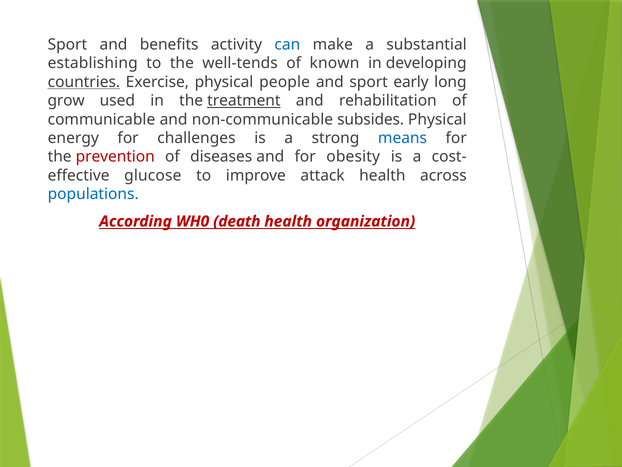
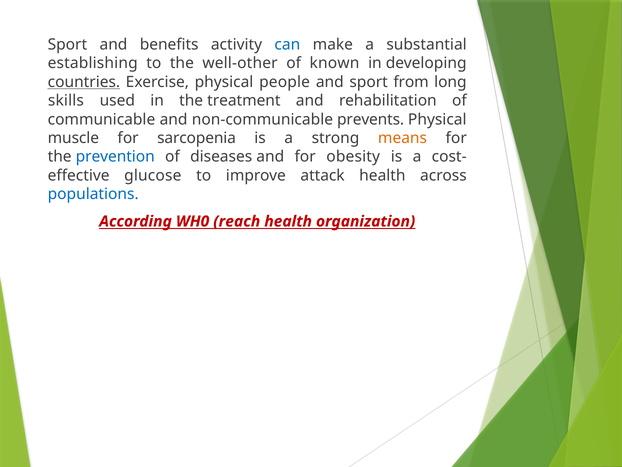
well-tends: well-tends -> well-other
early: early -> from
grow: grow -> skills
treatment underline: present -> none
subsides: subsides -> prevents
energy: energy -> muscle
challenges: challenges -> sarcopenia
means colour: blue -> orange
prevention colour: red -> blue
death: death -> reach
